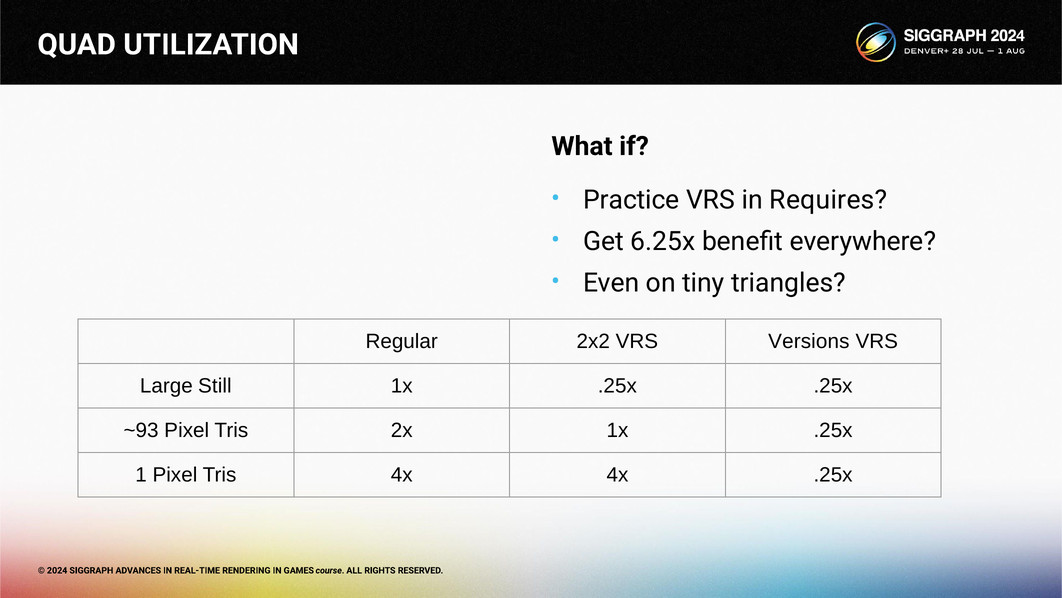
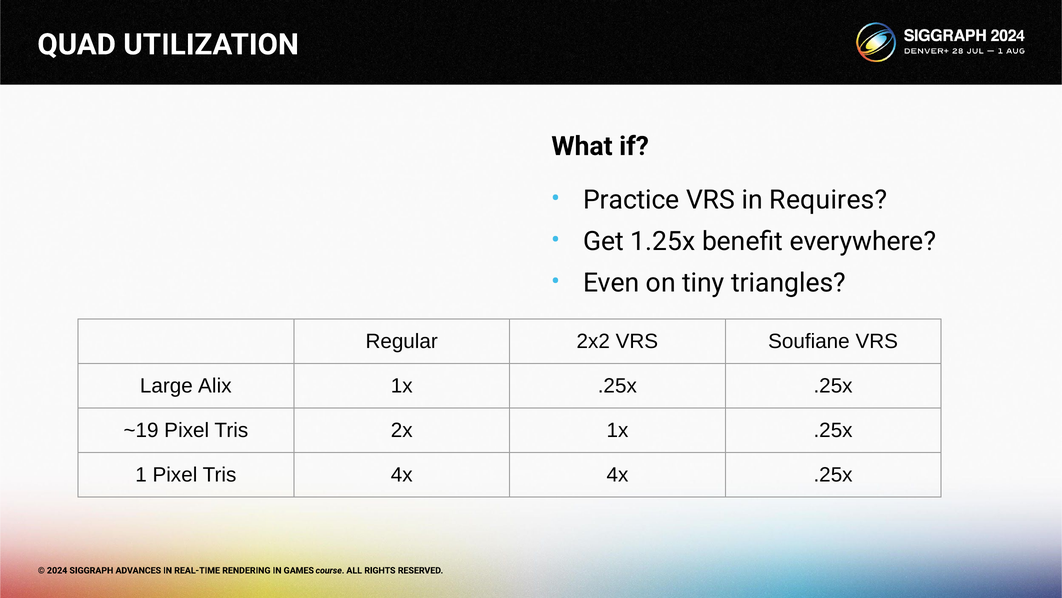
6.25x: 6.25x -> 1.25x
Versions: Versions -> Soufiane
Still: Still -> Alix
~93: ~93 -> ~19
